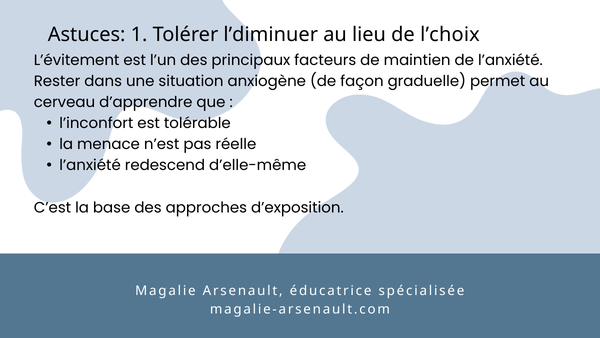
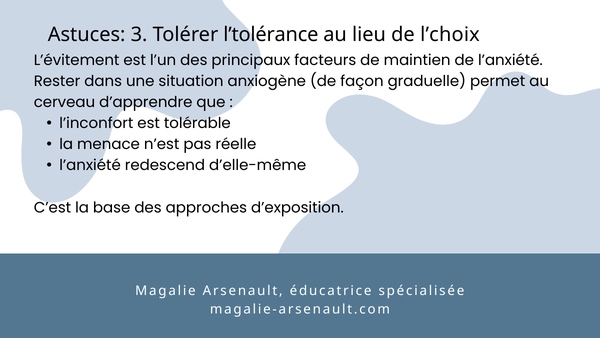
1: 1 -> 3
l’diminuer: l’diminuer -> l’tolérance
